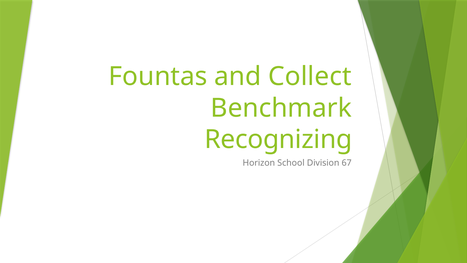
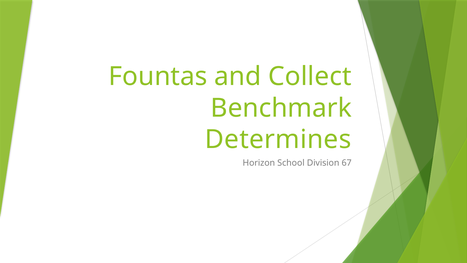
Recognizing: Recognizing -> Determines
